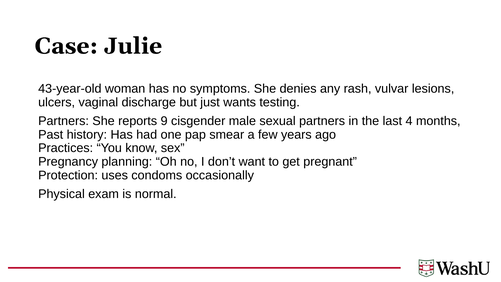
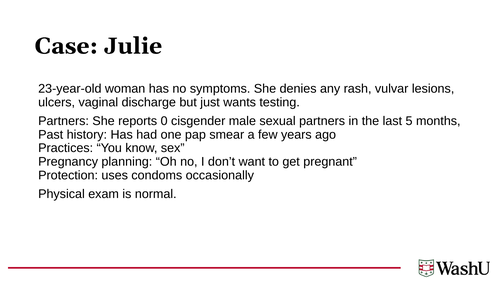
43-year-old: 43-year-old -> 23-year-old
9: 9 -> 0
4: 4 -> 5
